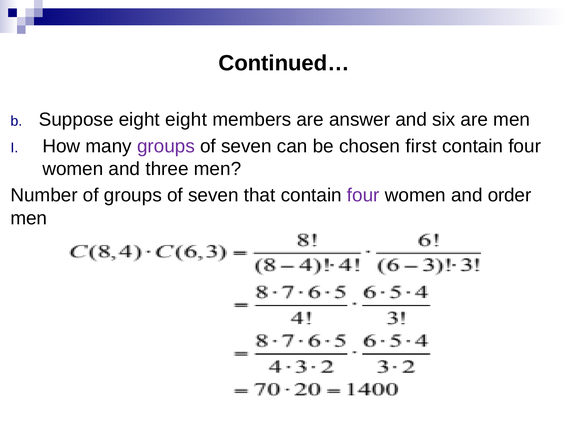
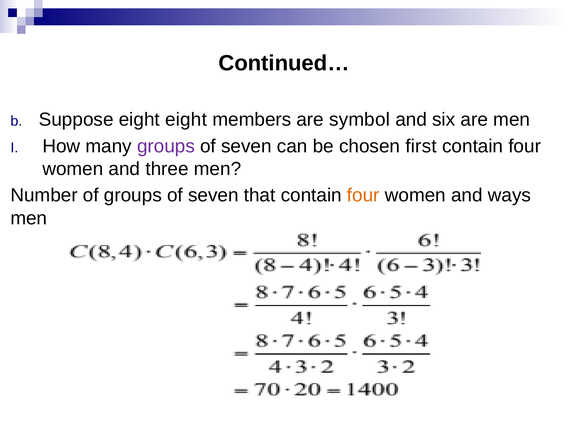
answer: answer -> symbol
four at (363, 195) colour: purple -> orange
order: order -> ways
